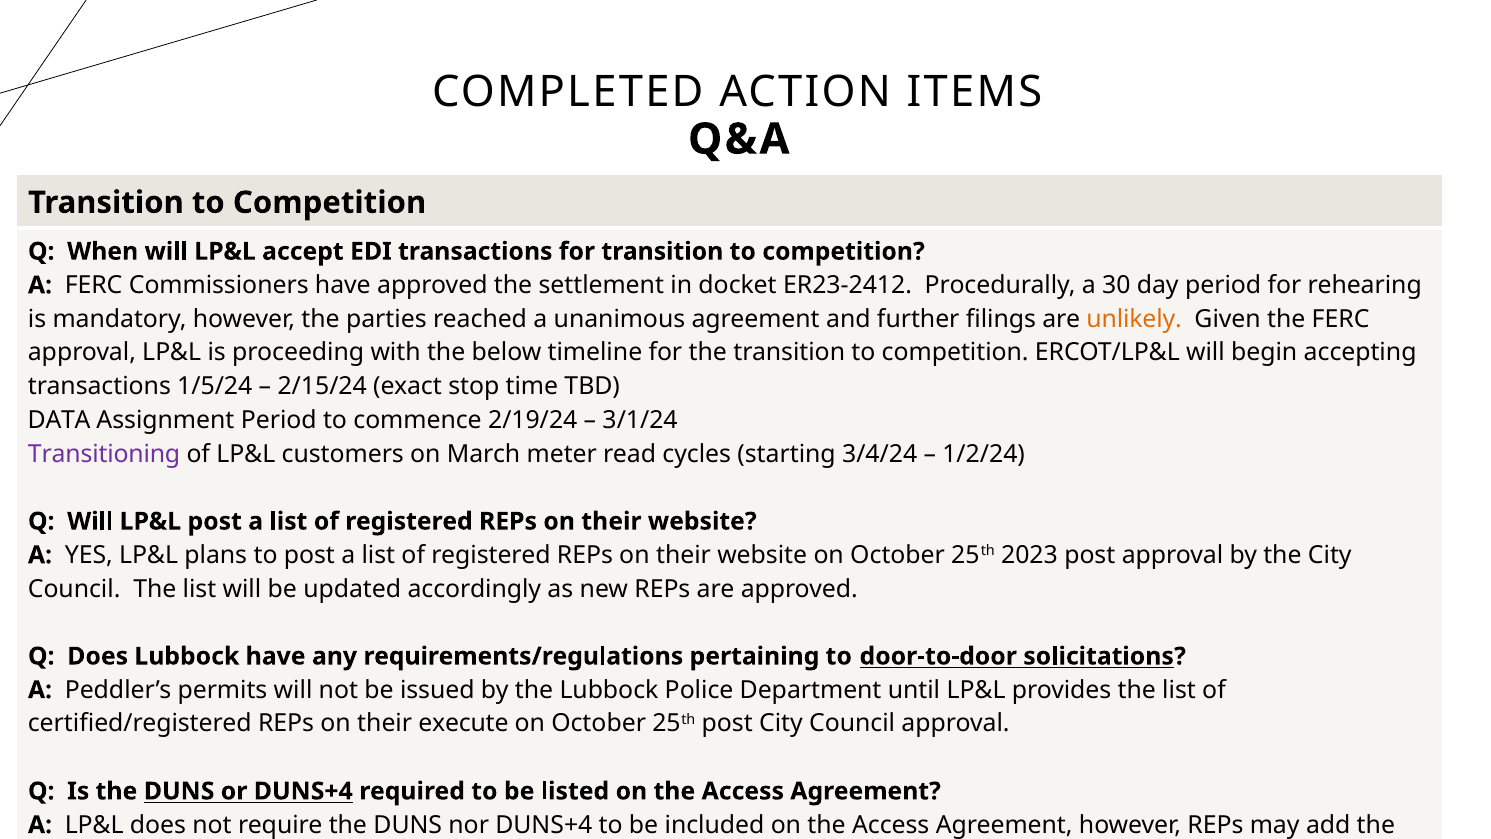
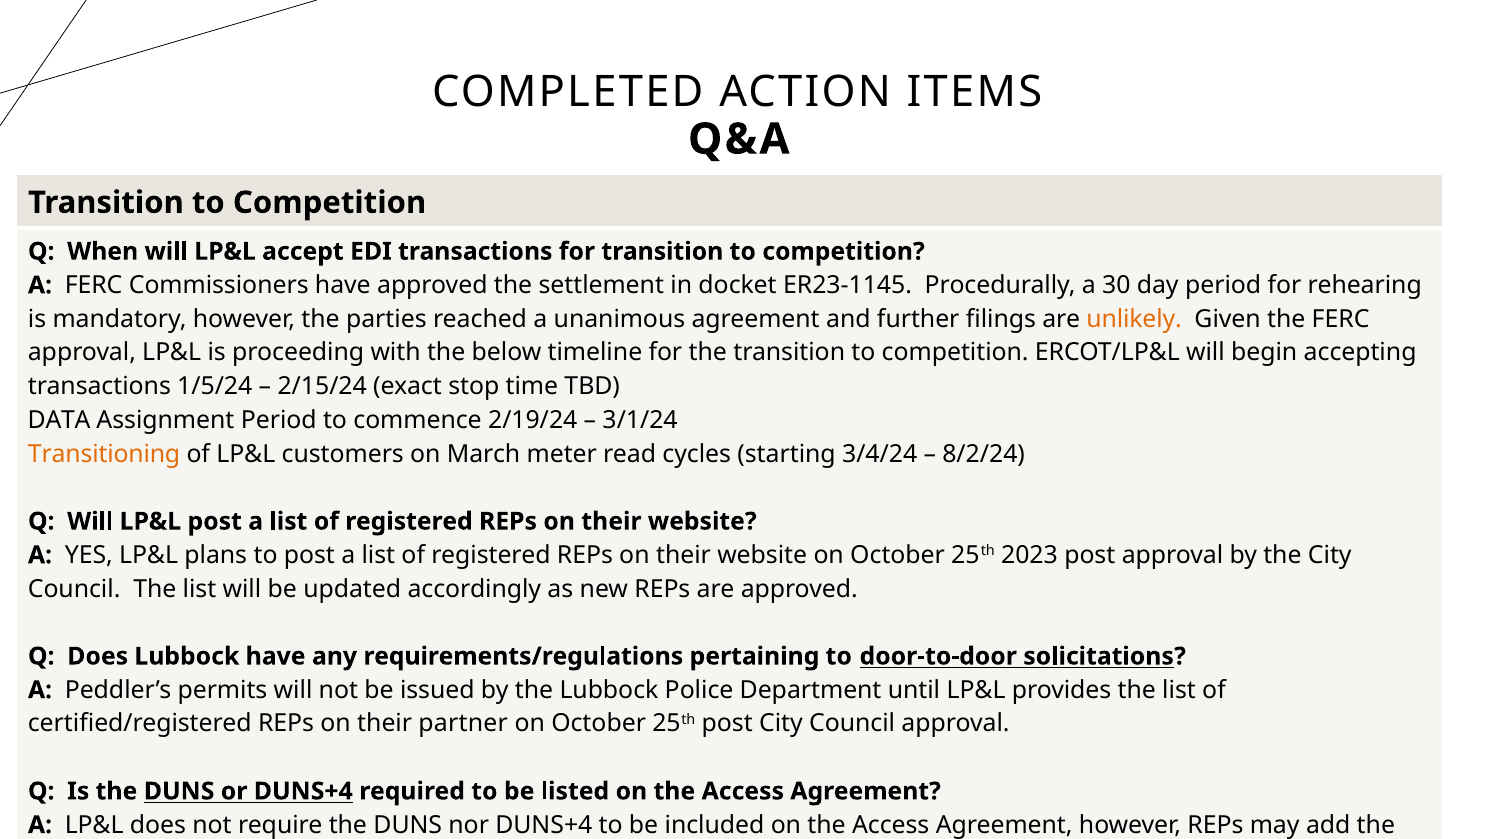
ER23-2412: ER23-2412 -> ER23-1145
Transitioning colour: purple -> orange
1/2/24: 1/2/24 -> 8/2/24
execute: execute -> partner
